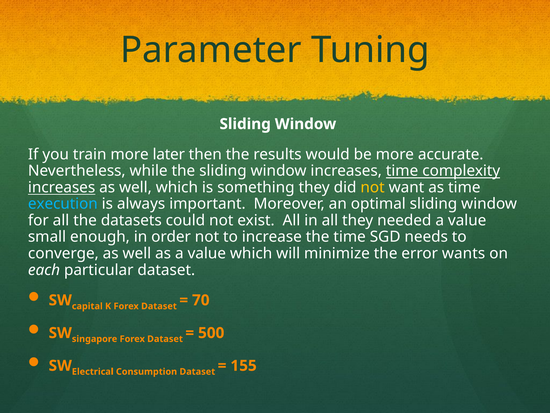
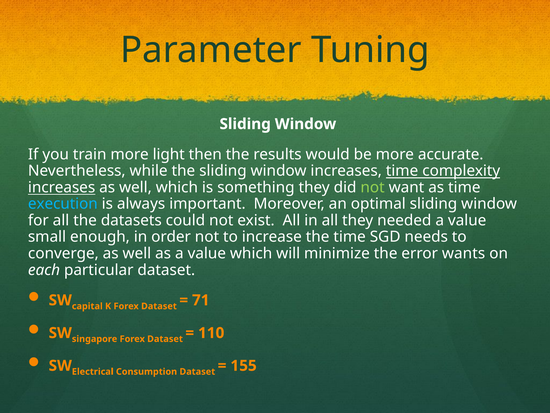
later: later -> light
not at (373, 187) colour: yellow -> light green
70: 70 -> 71
500: 500 -> 110
